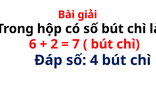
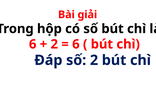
7 at (76, 44): 7 -> 6
số 4: 4 -> 2
